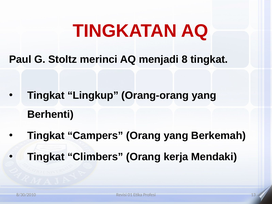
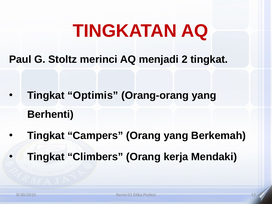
8: 8 -> 2
Lingkup: Lingkup -> Optimis
